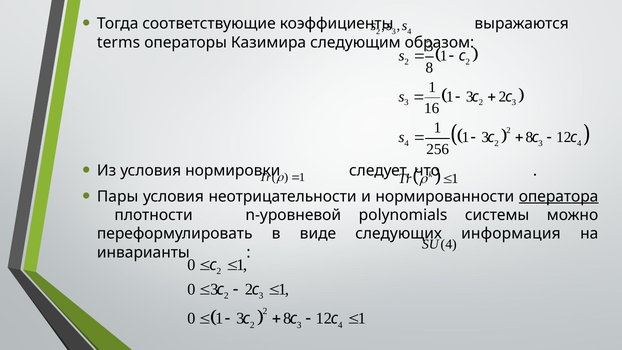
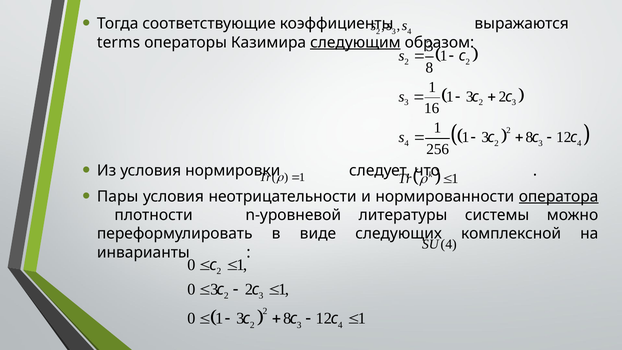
следующим underline: none -> present
polynomials: polynomials -> литературы
информация: информация -> комплексной
